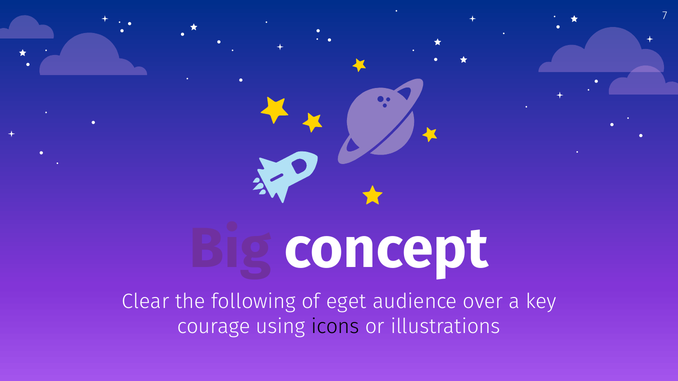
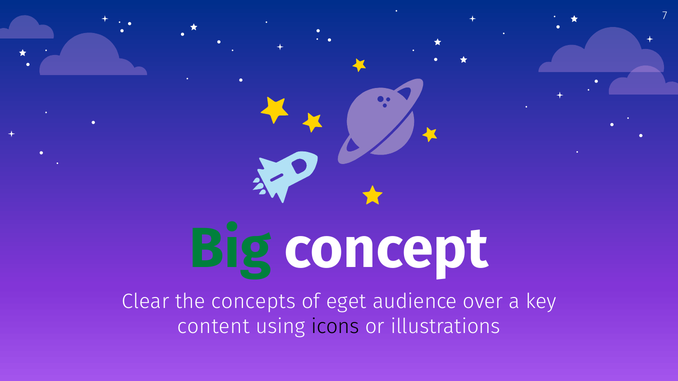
Big colour: purple -> green
following: following -> concepts
courage: courage -> content
